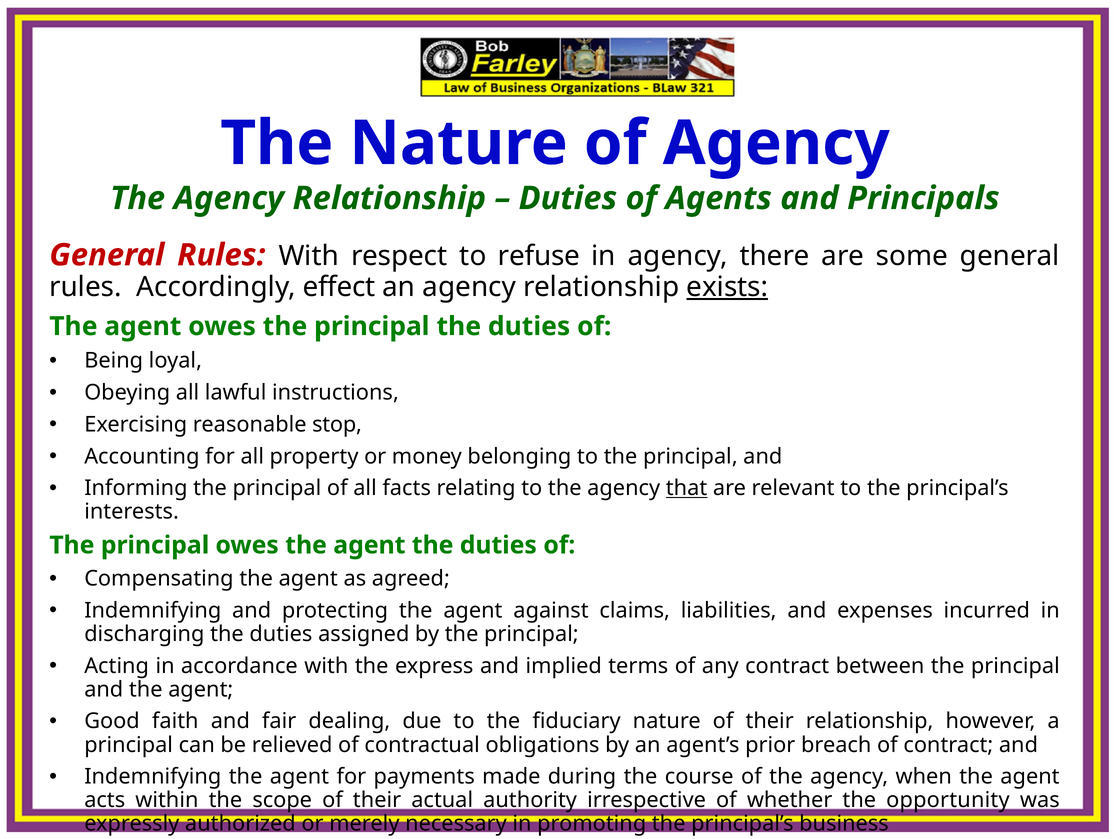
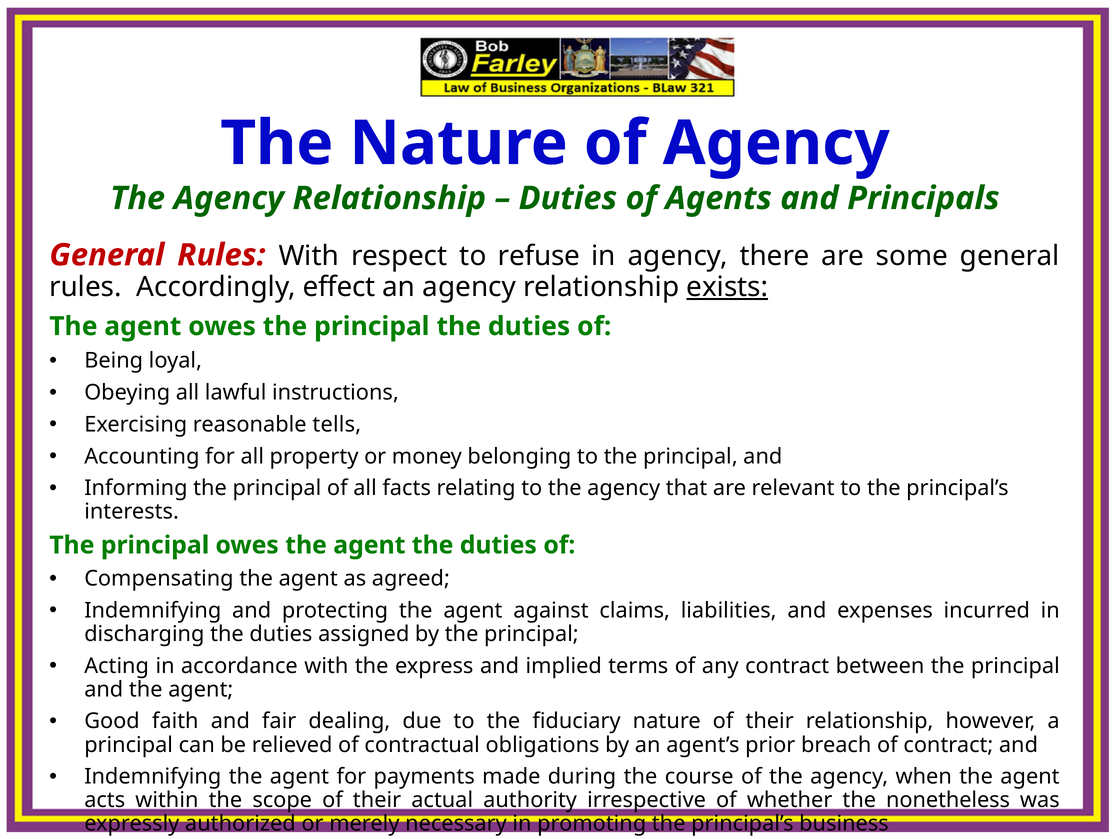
stop: stop -> tells
that underline: present -> none
opportunity: opportunity -> nonetheless
